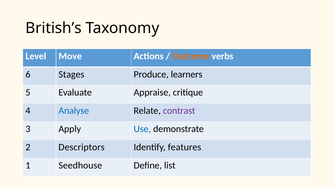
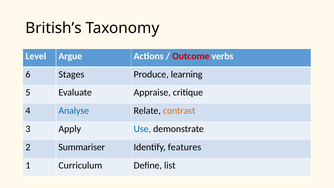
Move: Move -> Argue
Outcome colour: orange -> red
learners: learners -> learning
contrast colour: purple -> orange
Descriptors: Descriptors -> Summariser
Seedhouse: Seedhouse -> Curriculum
